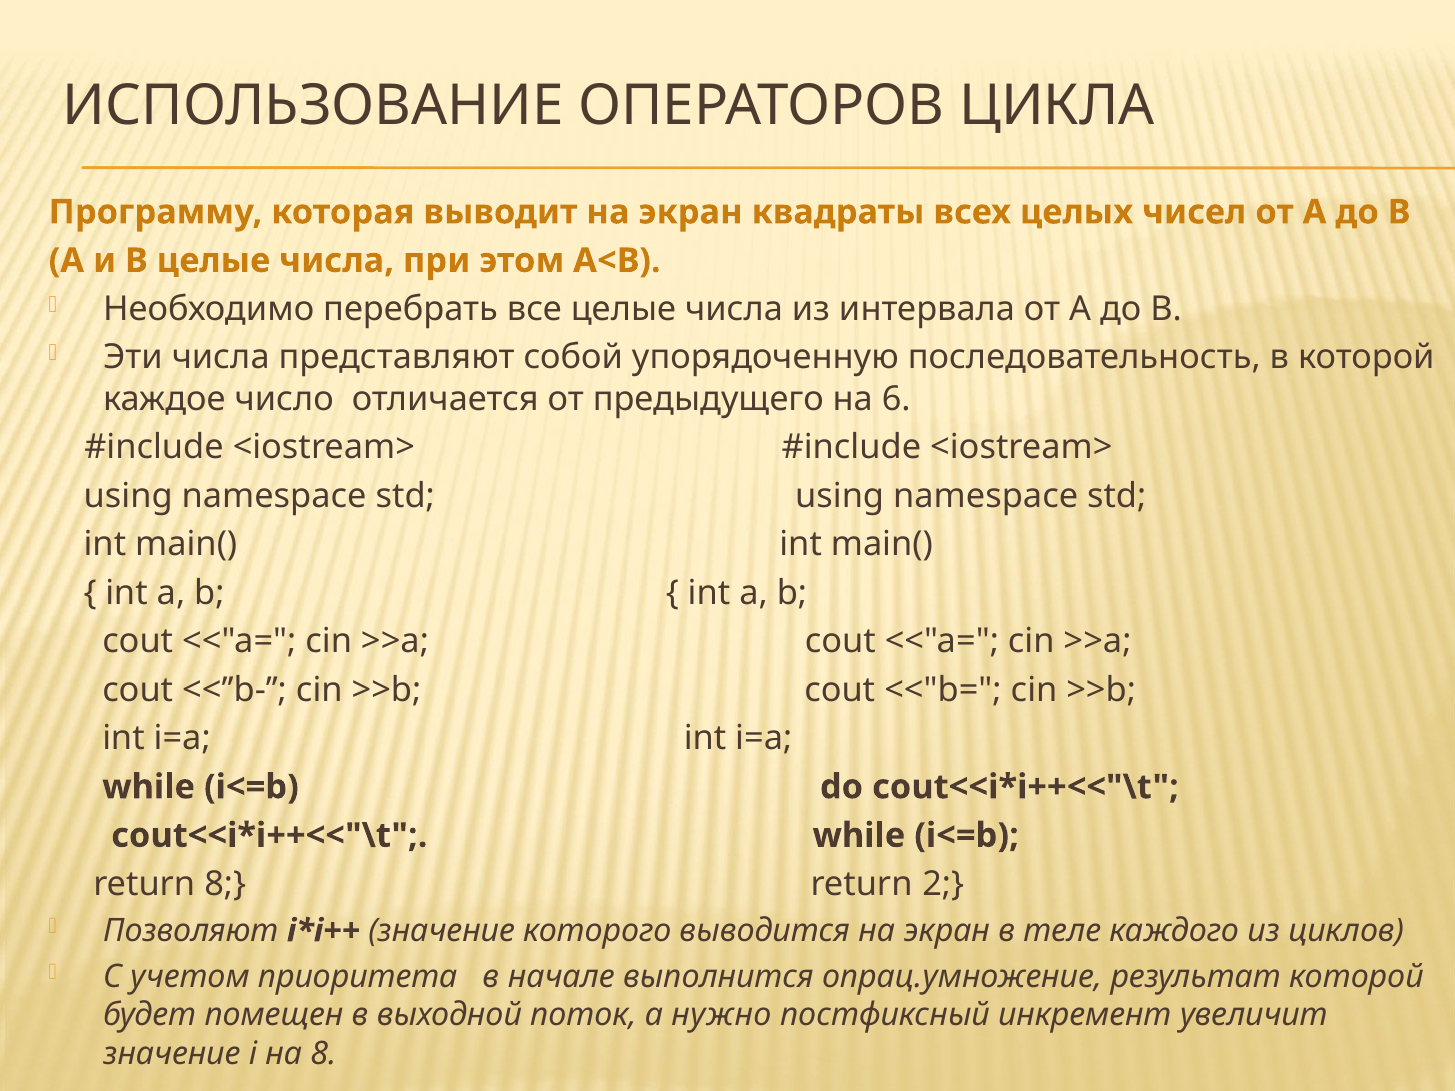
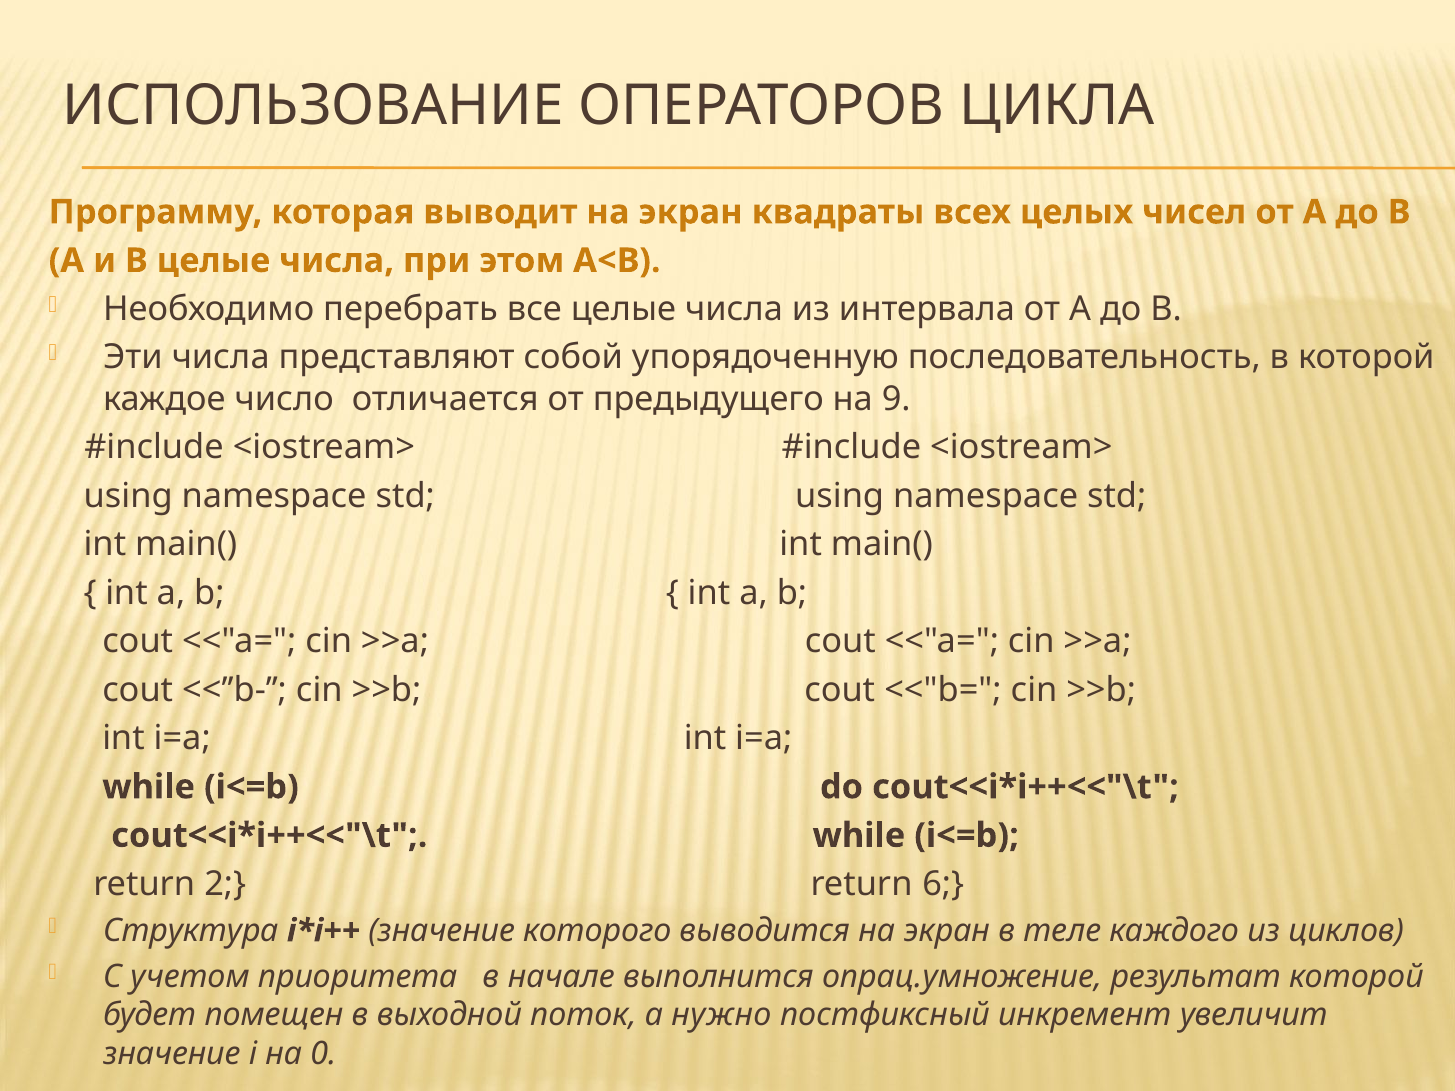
6: 6 -> 9
return 8: 8 -> 2
2: 2 -> 6
Позволяют: Позволяют -> Структура
на 8: 8 -> 0
